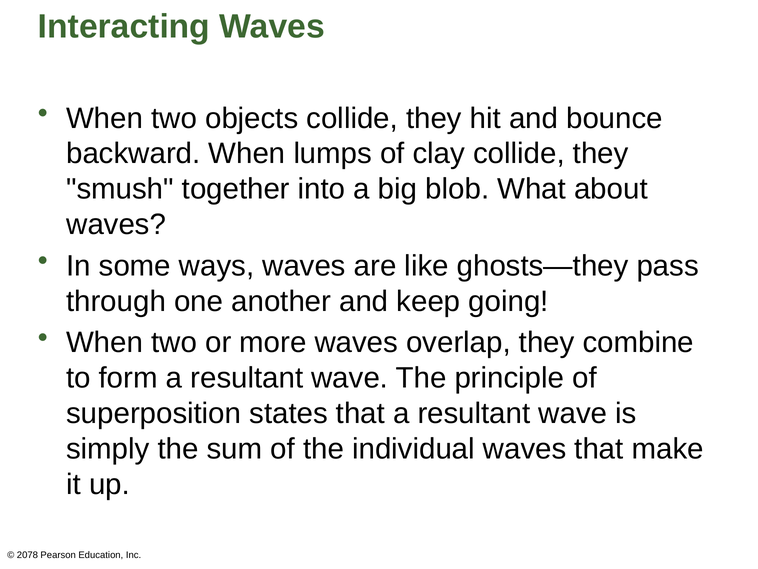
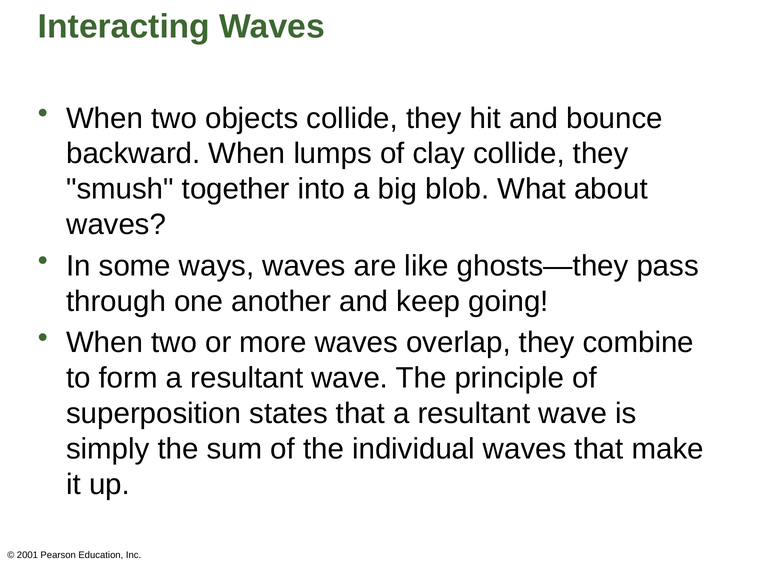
2078: 2078 -> 2001
